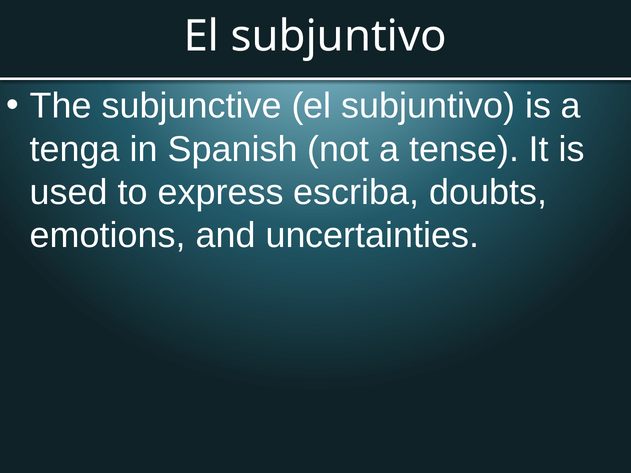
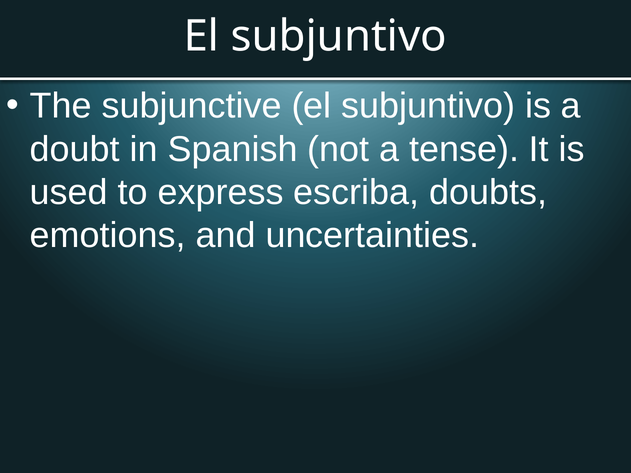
tenga: tenga -> doubt
